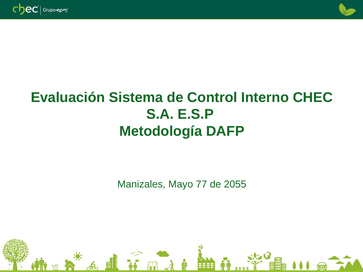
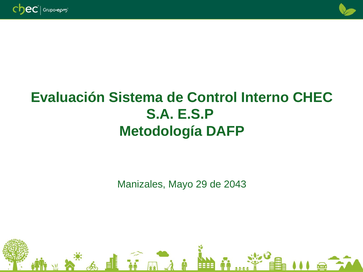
77: 77 -> 29
2055: 2055 -> 2043
